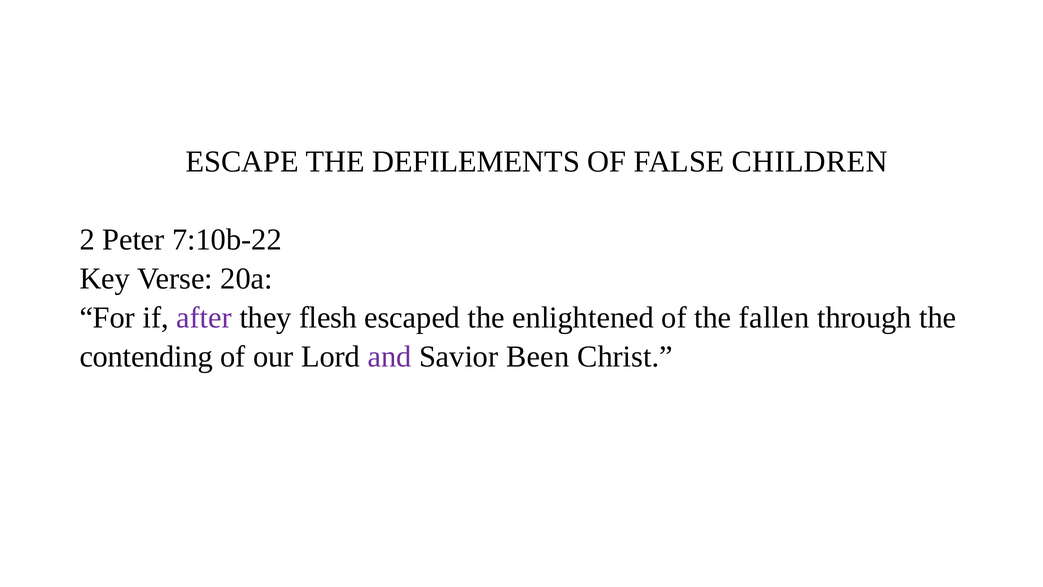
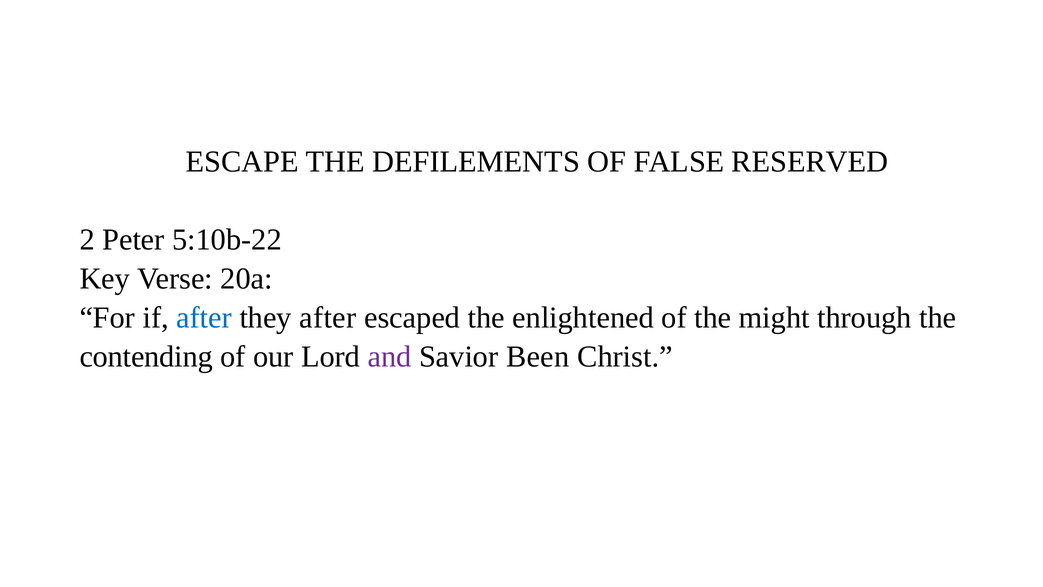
CHILDREN: CHILDREN -> RESERVED
7:10b-22: 7:10b-22 -> 5:10b-22
after at (204, 318) colour: purple -> blue
they flesh: flesh -> after
fallen: fallen -> might
